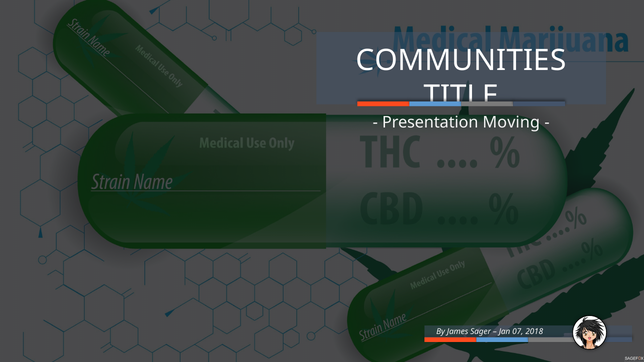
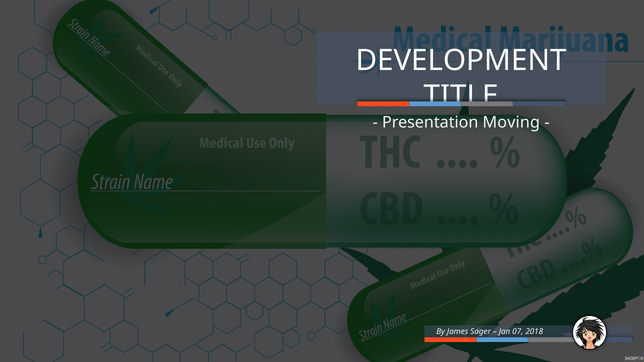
COMMUNITIES: COMMUNITIES -> DEVELOPMENT
